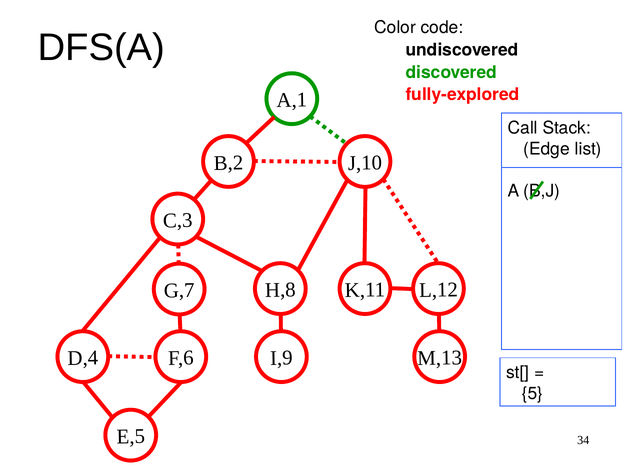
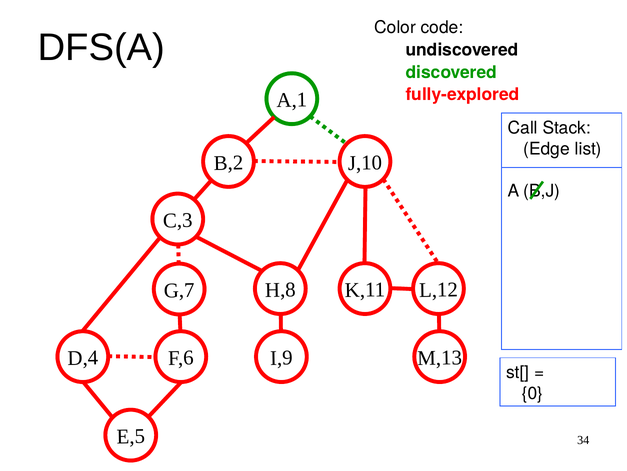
5: 5 -> 0
